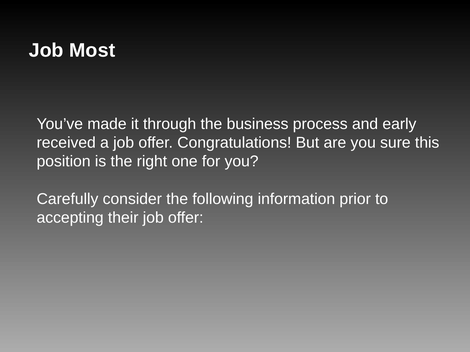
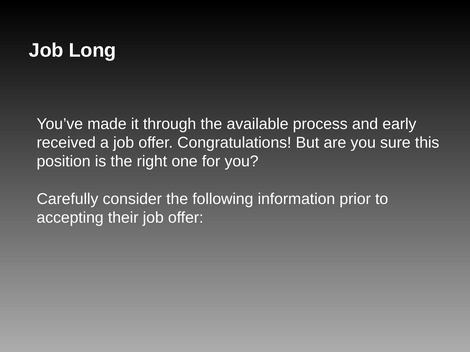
Most: Most -> Long
business: business -> available
